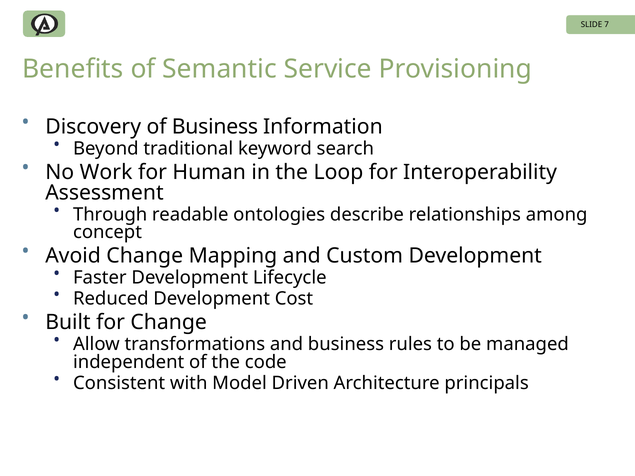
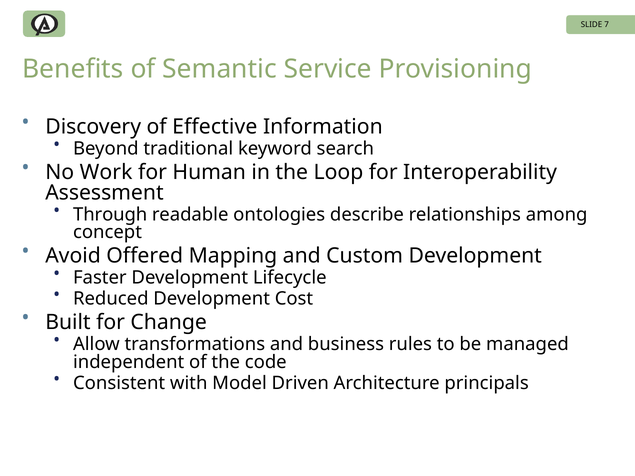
of Business: Business -> Effective
Avoid Change: Change -> Offered
